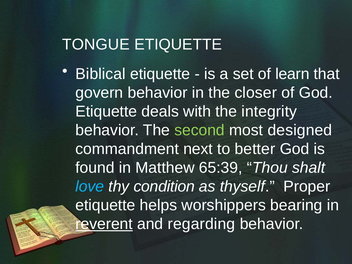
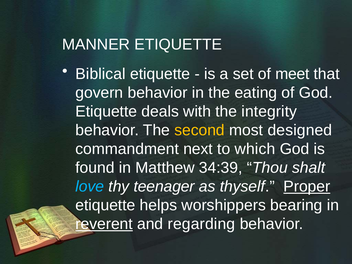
TONGUE: TONGUE -> MANNER
learn: learn -> meet
closer: closer -> eating
second colour: light green -> yellow
better: better -> which
65:39: 65:39 -> 34:39
condition: condition -> teenager
Proper underline: none -> present
